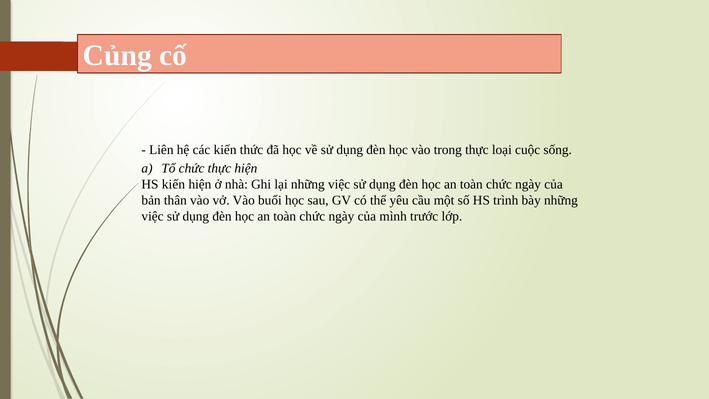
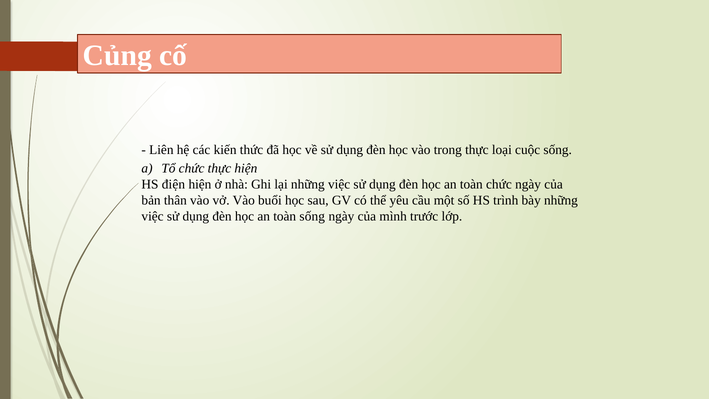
HS kiến: kiến -> điện
chức at (312, 216): chức -> sống
